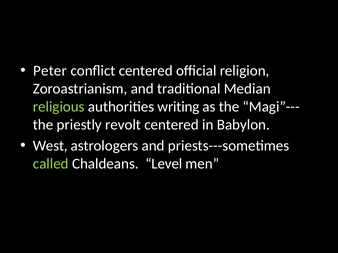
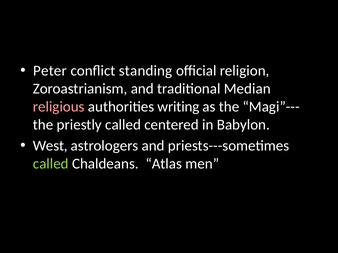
conflict centered: centered -> standing
religious colour: light green -> pink
priestly revolt: revolt -> called
Level: Level -> Atlas
